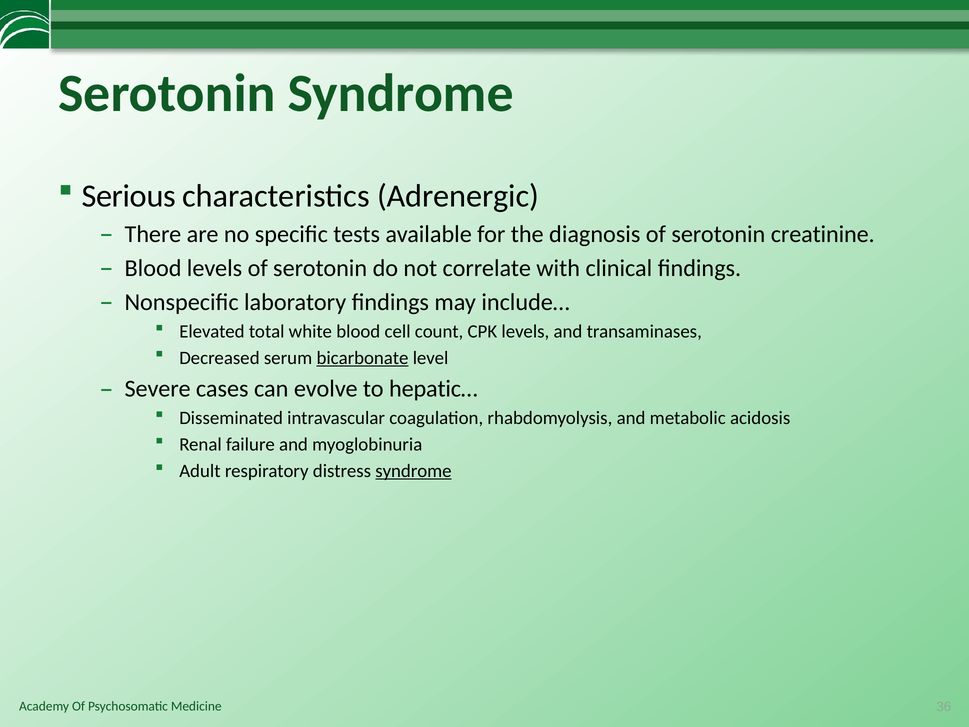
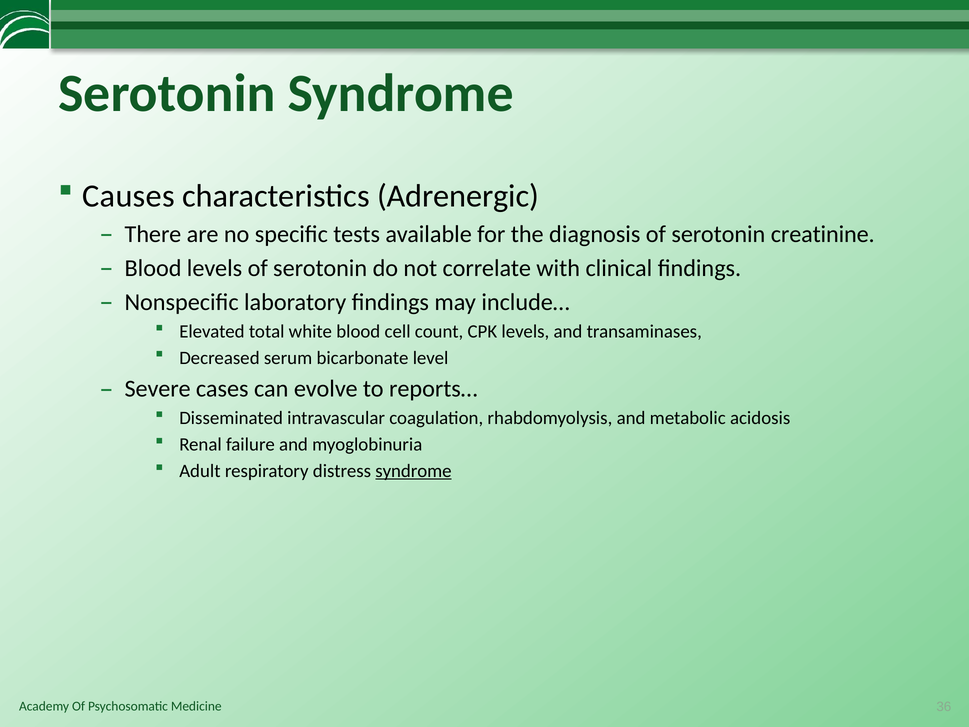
Serious: Serious -> Causes
bicarbonate underline: present -> none
hepatic…: hepatic… -> reports…
